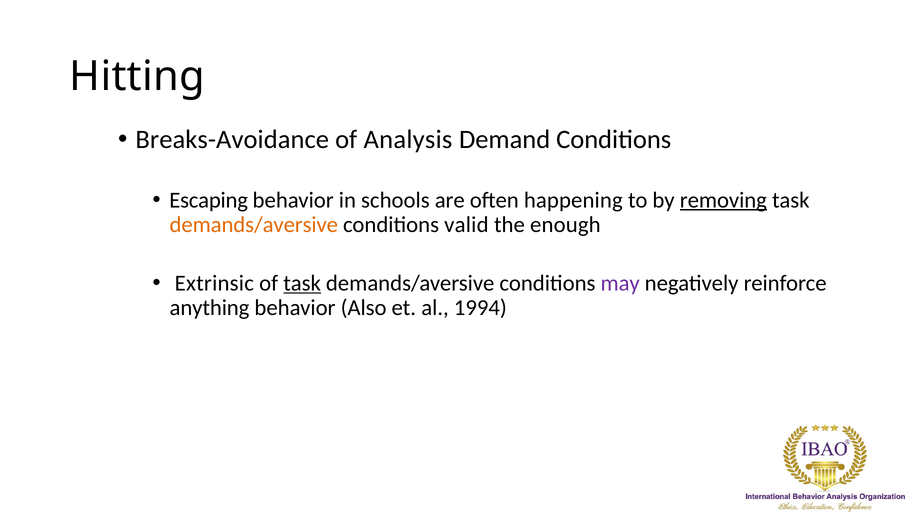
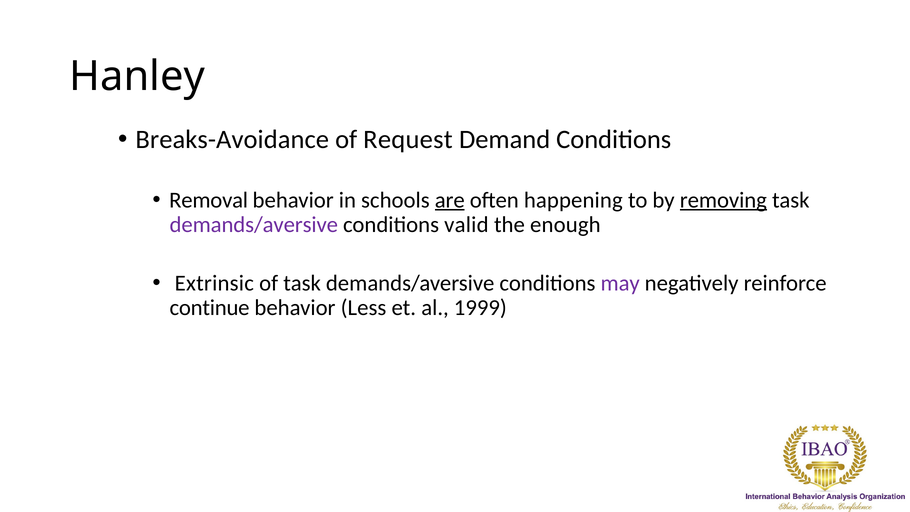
Hitting: Hitting -> Hanley
Analysis: Analysis -> Request
Escaping: Escaping -> Removal
are underline: none -> present
demands/aversive at (254, 225) colour: orange -> purple
task at (302, 283) underline: present -> none
anything: anything -> continue
Also: Also -> Less
1994: 1994 -> 1999
